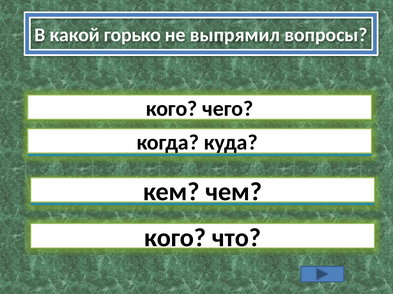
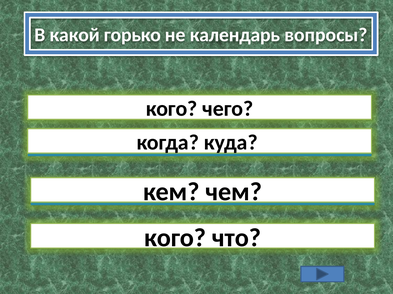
выпрямил: выпрямил -> календарь
